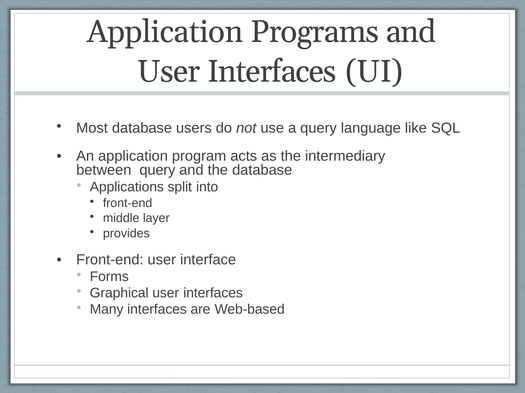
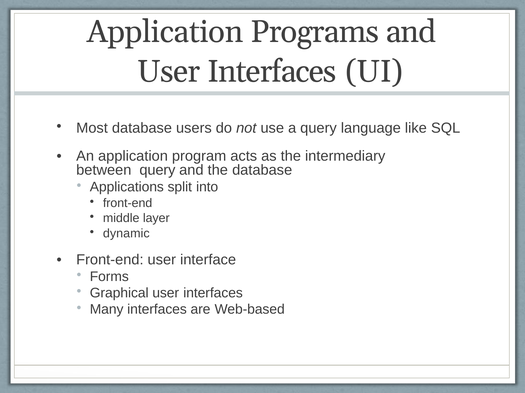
provides: provides -> dynamic
